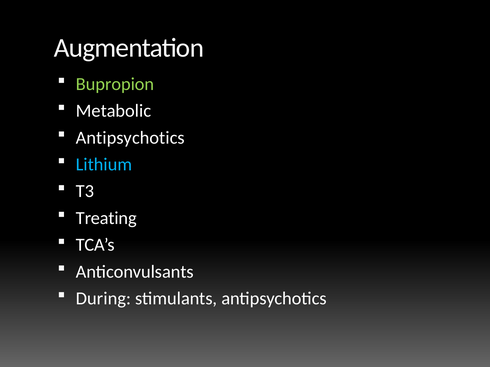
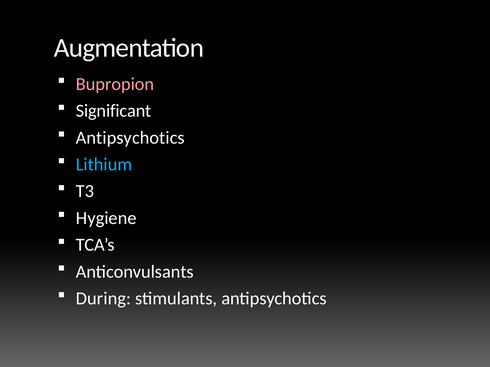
Bupropion colour: light green -> pink
Metabolic: Metabolic -> Significant
Treating: Treating -> Hygiene
